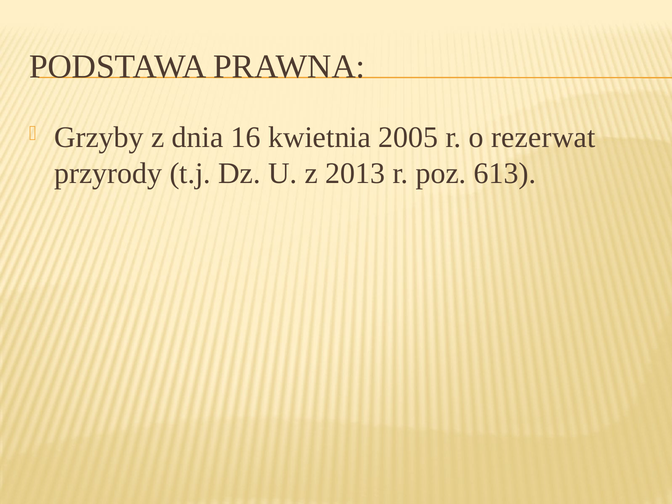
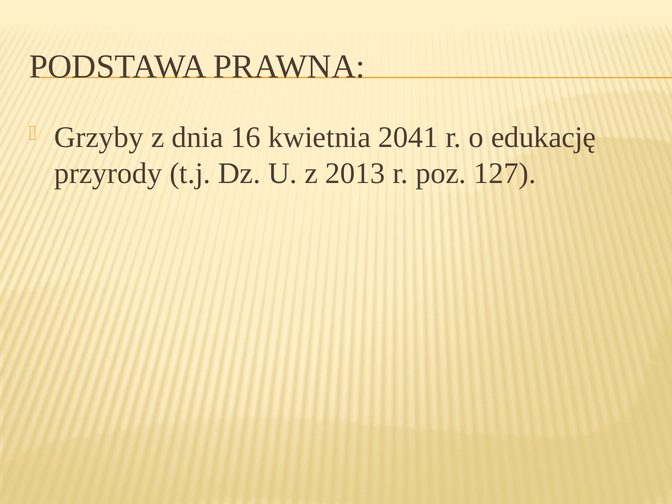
2005: 2005 -> 2041
rezerwat: rezerwat -> edukację
613: 613 -> 127
